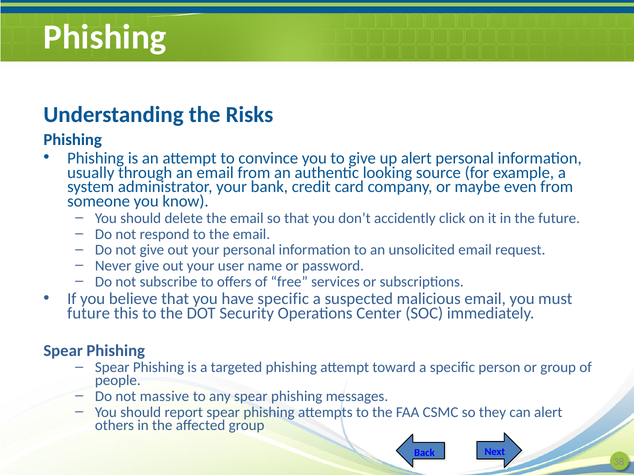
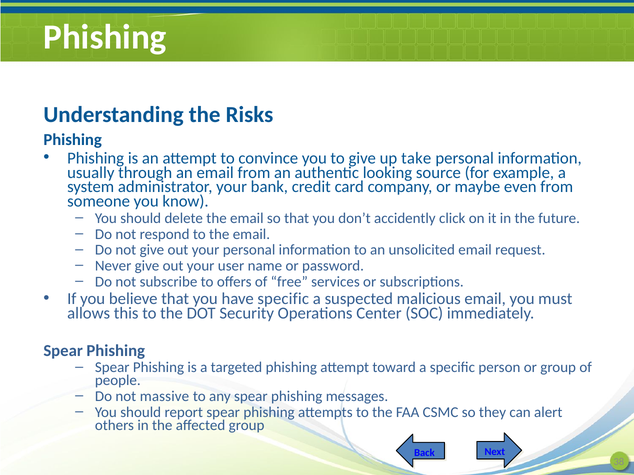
up alert: alert -> take
future at (89, 314): future -> allows
